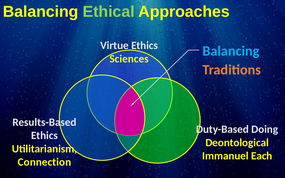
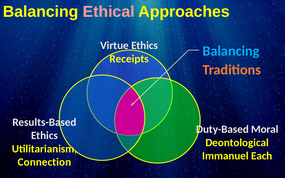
Ethical colour: light green -> pink
Sciences: Sciences -> Receipts
Doing: Doing -> Moral
